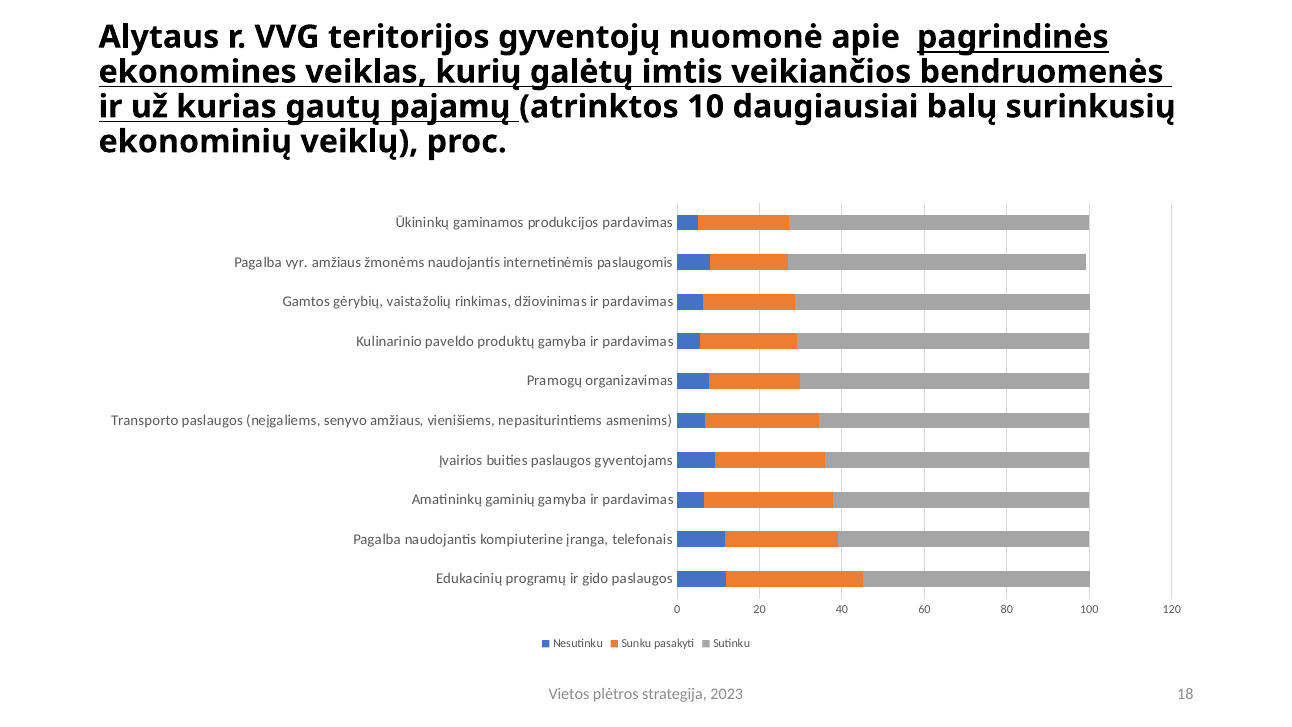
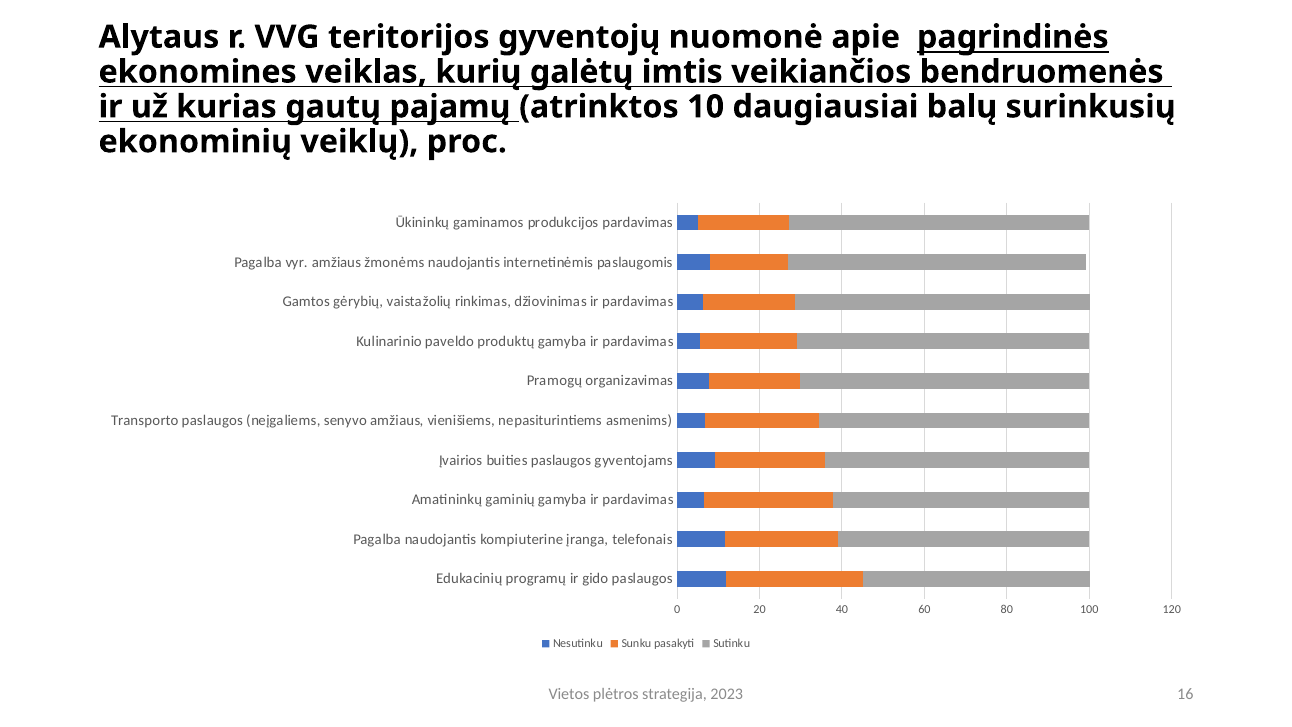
18: 18 -> 16
